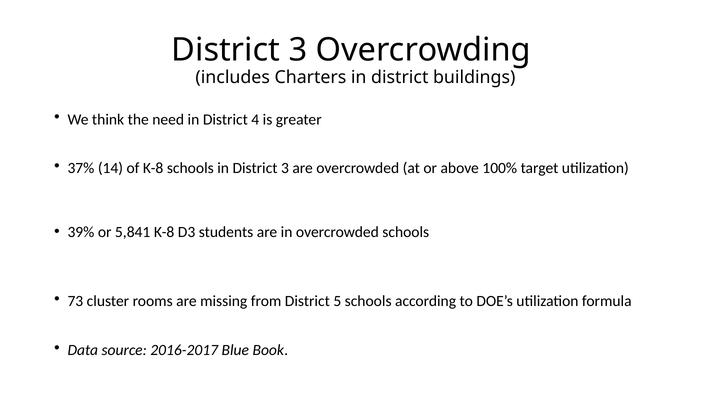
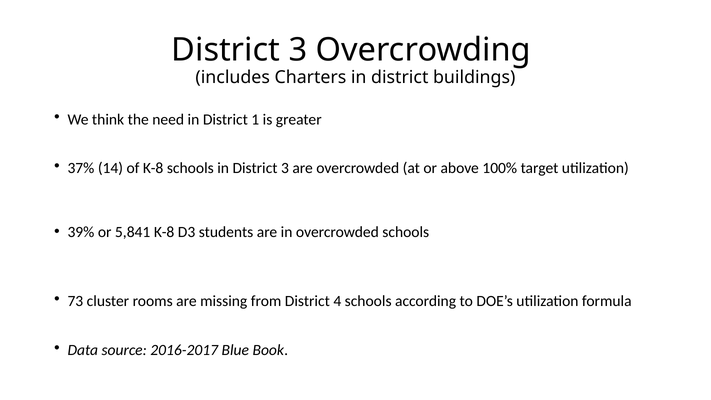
4: 4 -> 1
5: 5 -> 4
